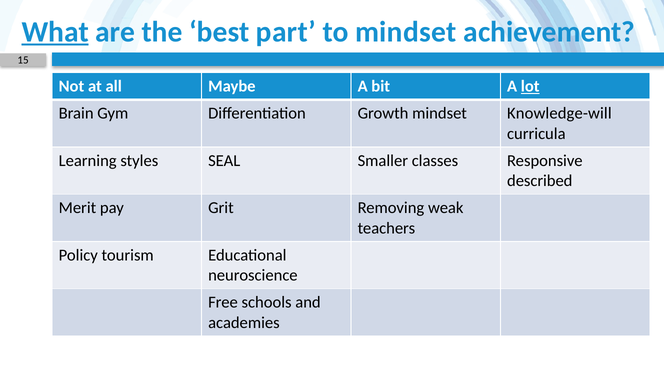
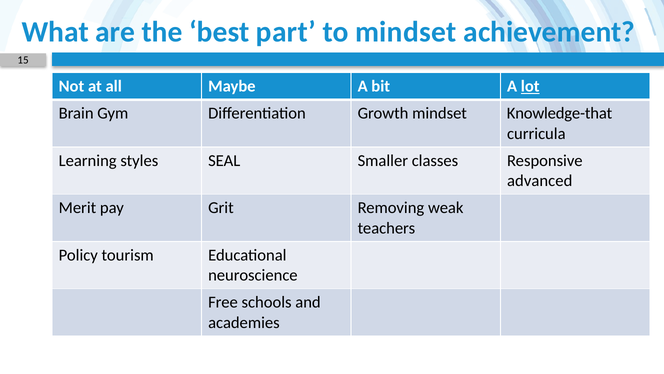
What underline: present -> none
Knowledge-will: Knowledge-will -> Knowledge-that
described: described -> advanced
